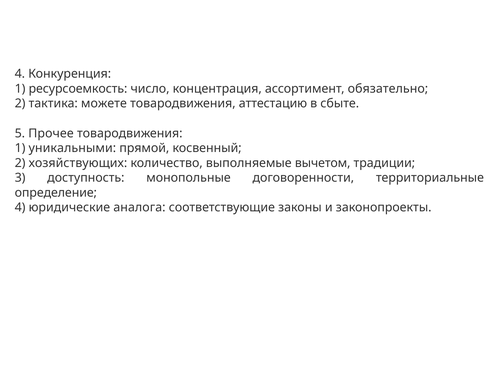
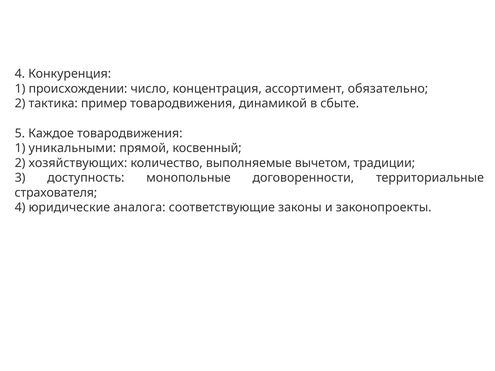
ресурсоемкость: ресурсоемкость -> происхождении
можете: можете -> пример
аттестацию: аттестацию -> динамикой
Прочее: Прочее -> Каждое
определение: определение -> страхователя
